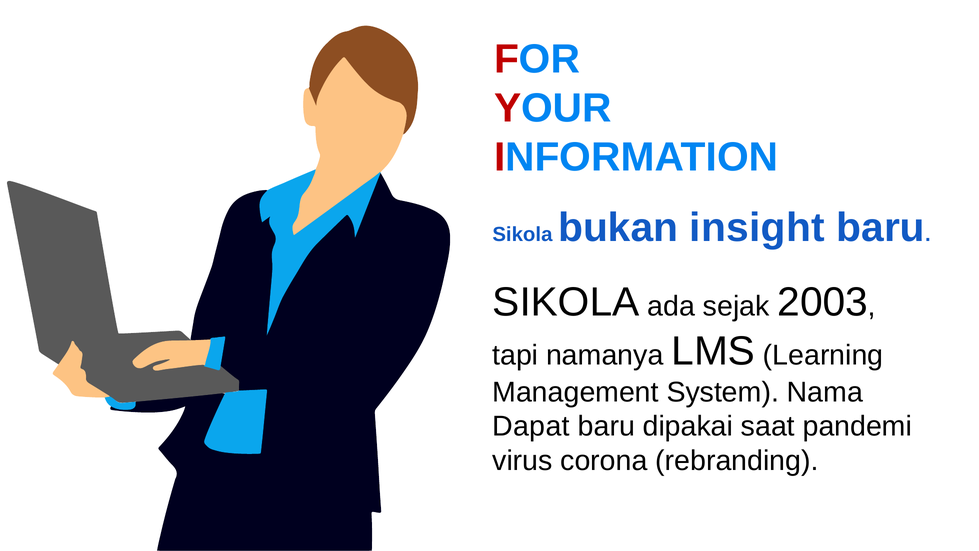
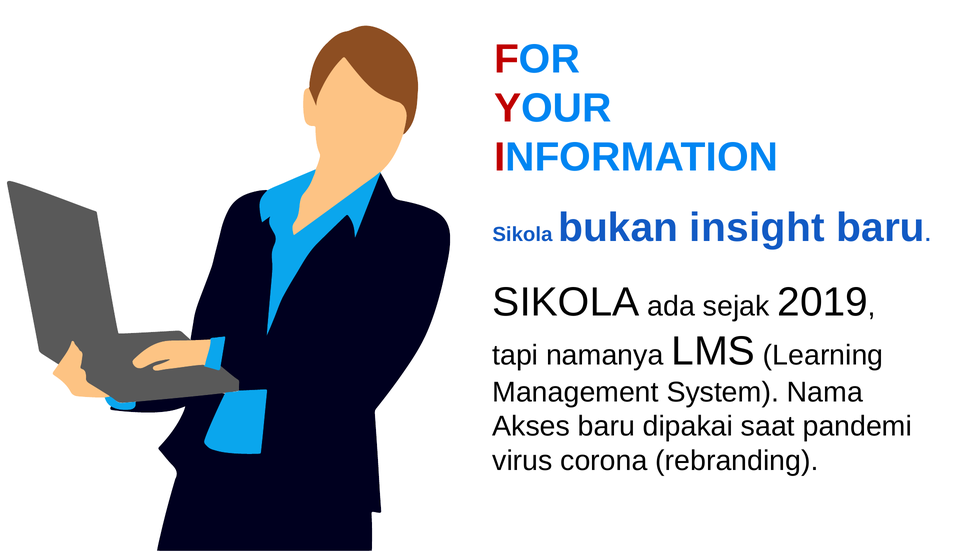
2003: 2003 -> 2019
Dapat: Dapat -> Akses
